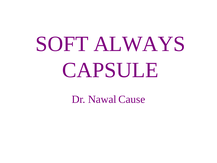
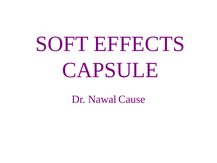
ALWAYS: ALWAYS -> EFFECTS
